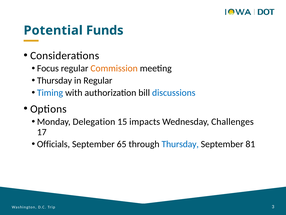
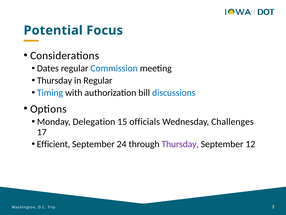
Funds: Funds -> Focus
Focus: Focus -> Dates
Commission colour: orange -> blue
impacts: impacts -> officials
Officials: Officials -> Efficient
65: 65 -> 24
Thursday at (180, 144) colour: blue -> purple
81: 81 -> 12
